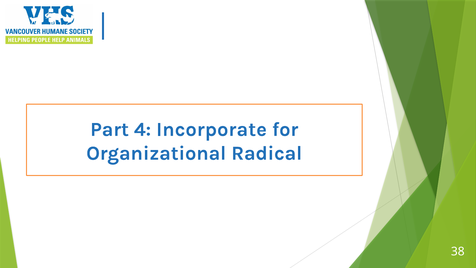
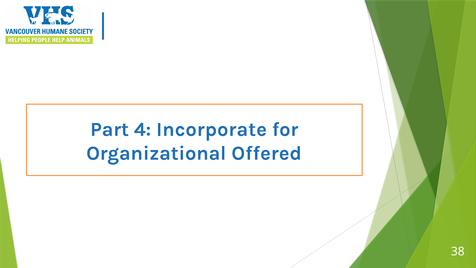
Radical: Radical -> Offered
